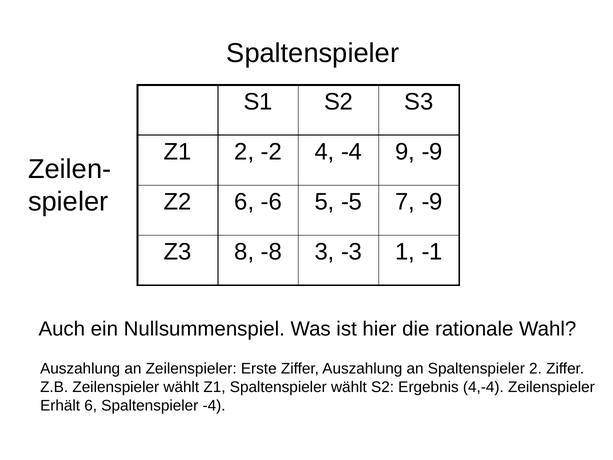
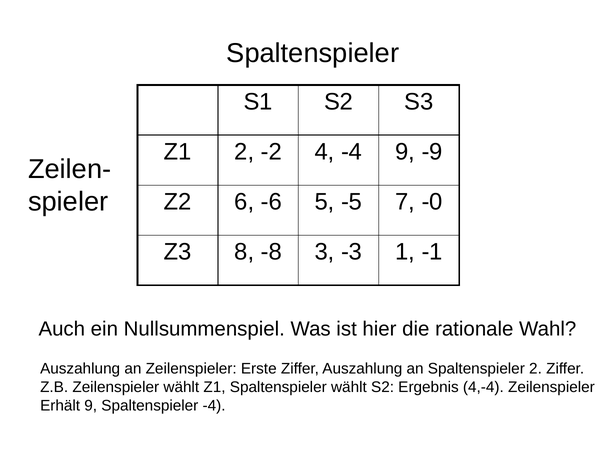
7 -9: -9 -> -0
Erhält 6: 6 -> 9
